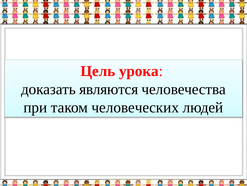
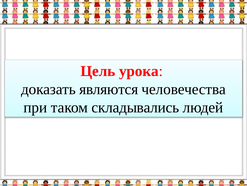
человеческих: человеческих -> складывались
